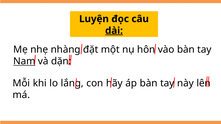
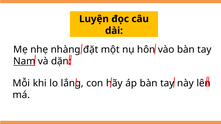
dài underline: present -> none
